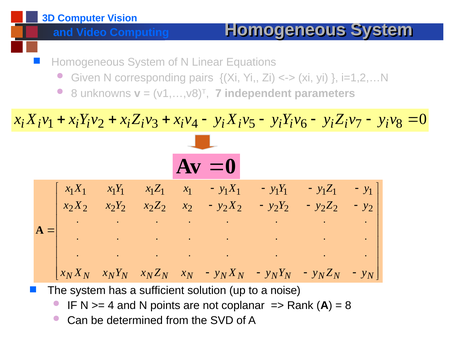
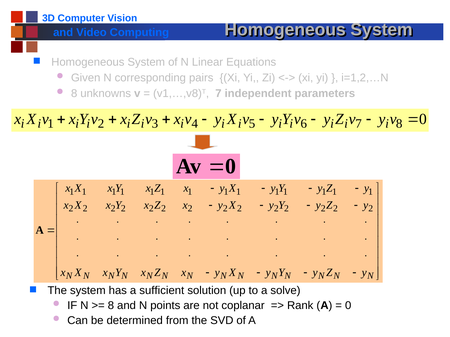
noise: noise -> solve
4 at (111, 306): 4 -> 8
8 at (348, 306): 8 -> 0
